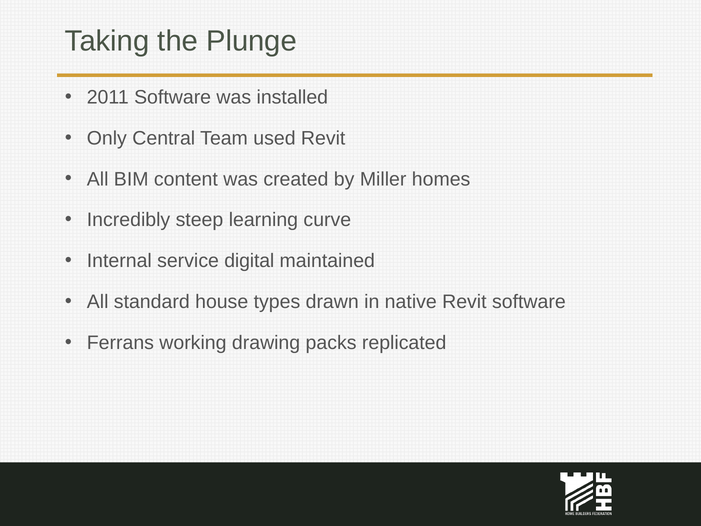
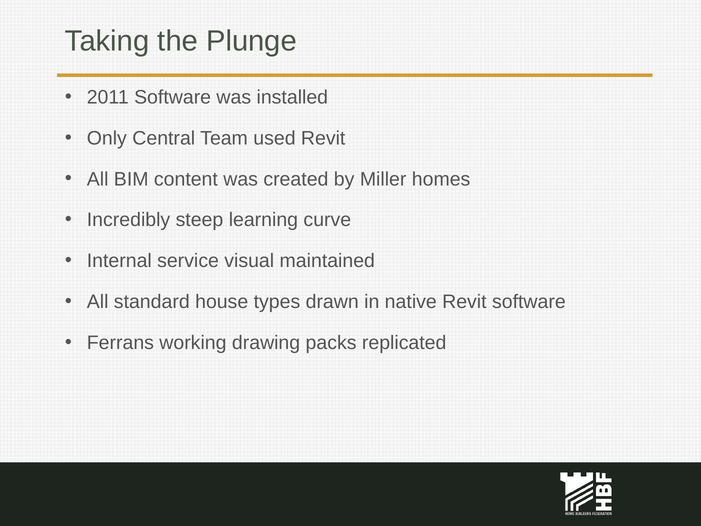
digital: digital -> visual
